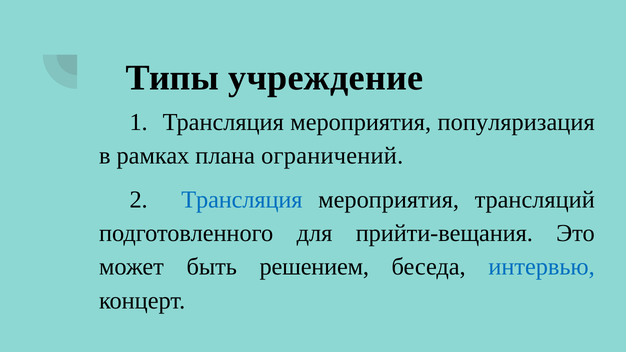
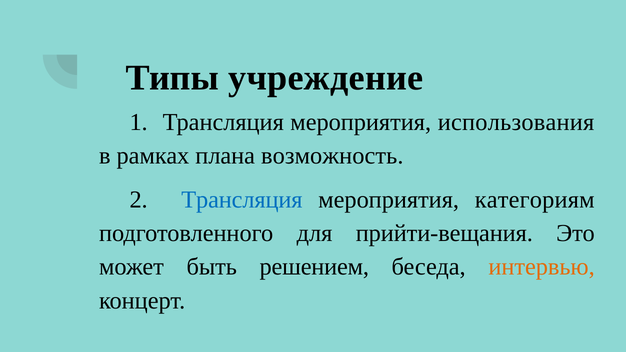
популяризация: популяризация -> использования
ограничений: ограничений -> возможность
трансляций: трансляций -> категориям
интервью colour: blue -> orange
